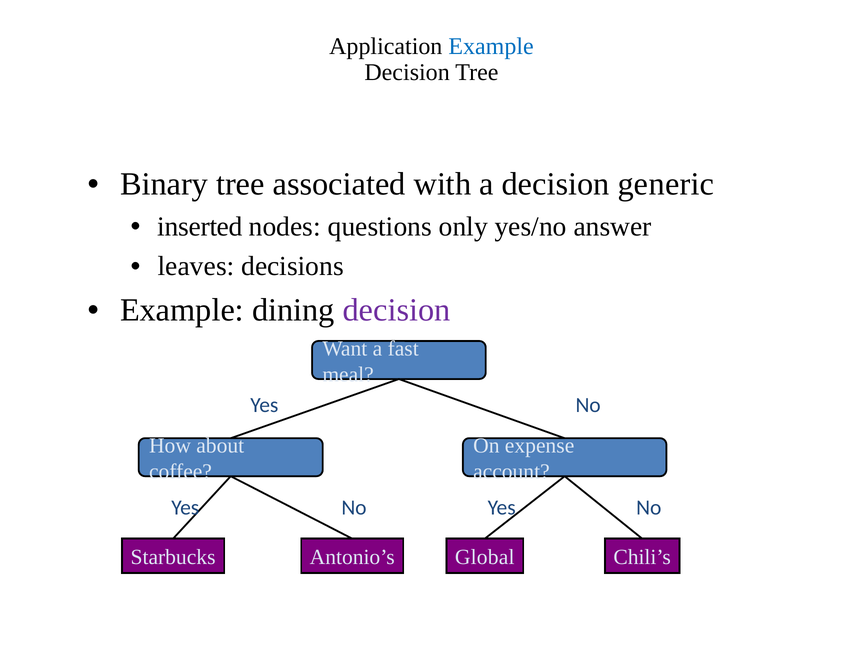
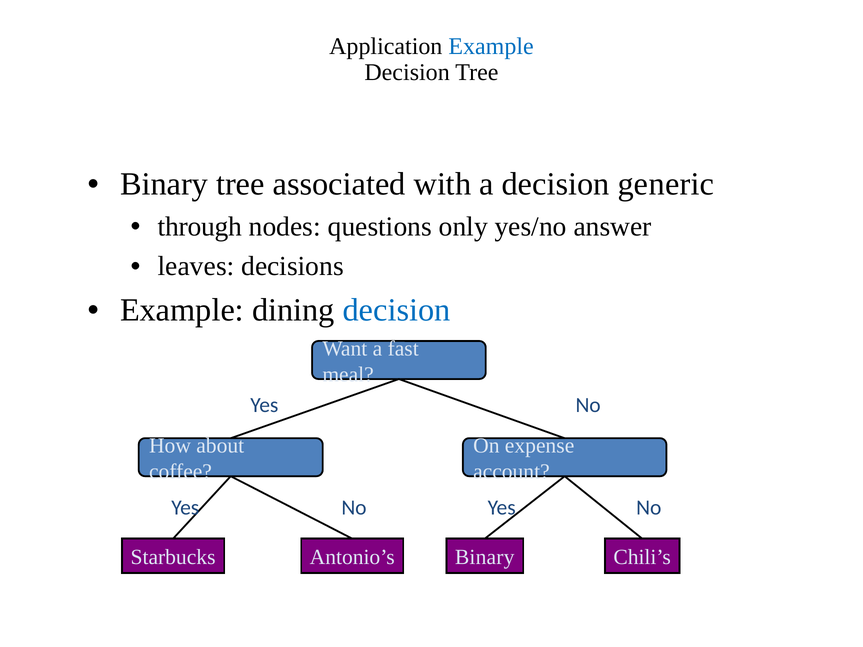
inserted: inserted -> through
decision at (397, 310) colour: purple -> blue
Antonio’s Global: Global -> Binary
